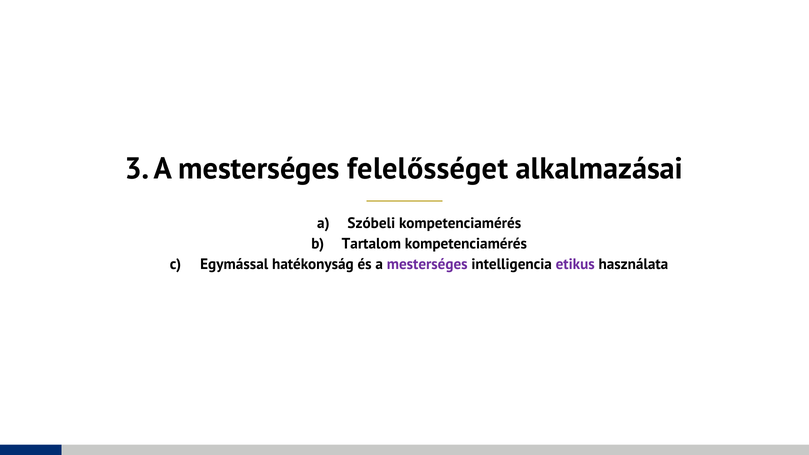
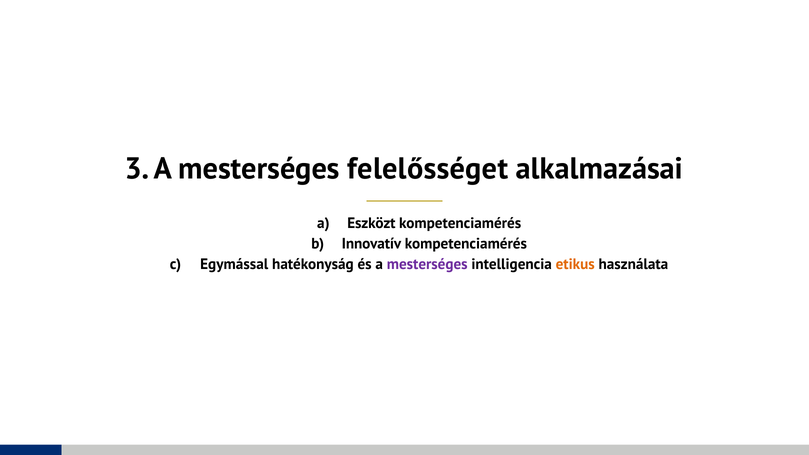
Szóbeli: Szóbeli -> Eszközt
Tartalom: Tartalom -> Innovatív
etikus colour: purple -> orange
